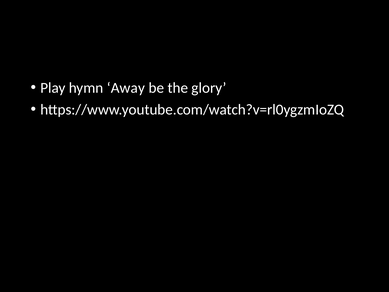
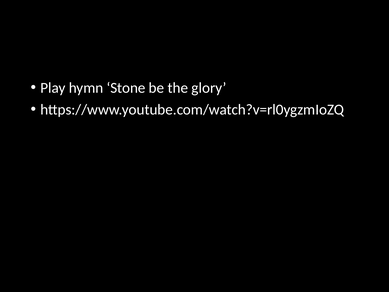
Away: Away -> Stone
